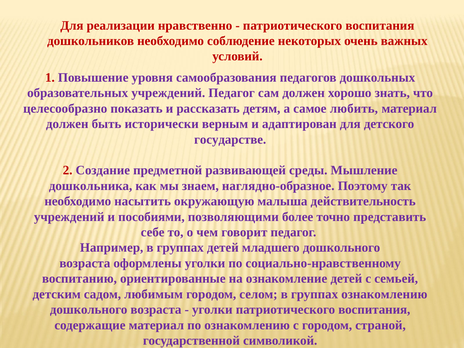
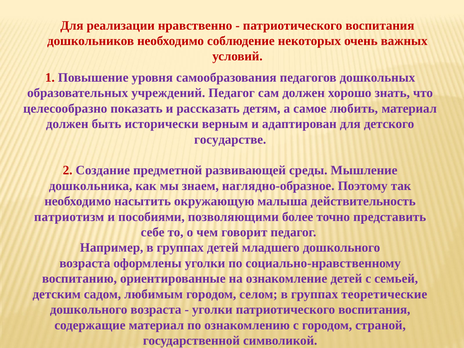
учреждений at (69, 217): учреждений -> патриотизм
группах ознакомлению: ознакомлению -> теоретические
